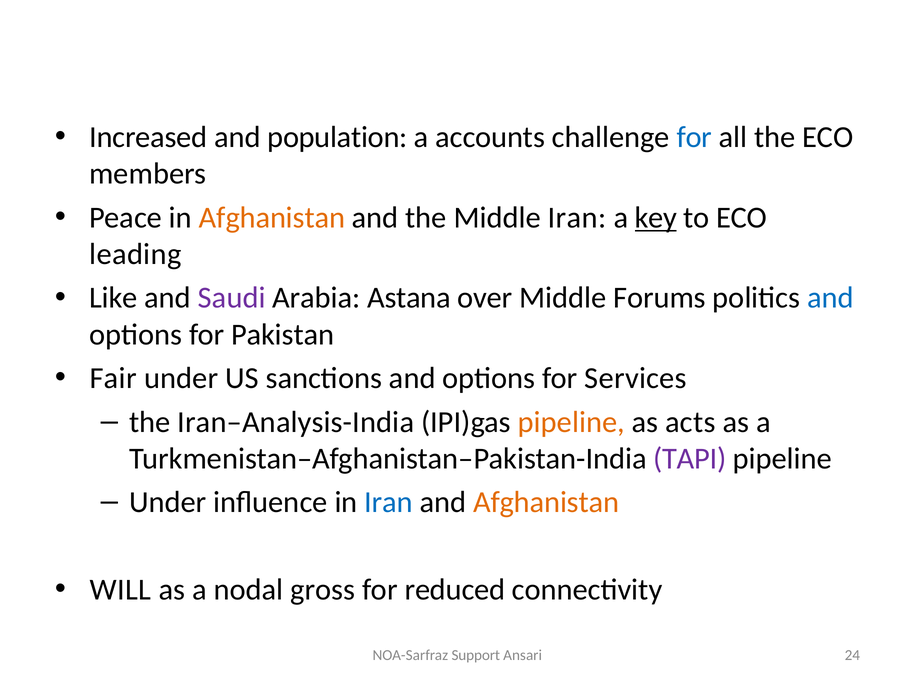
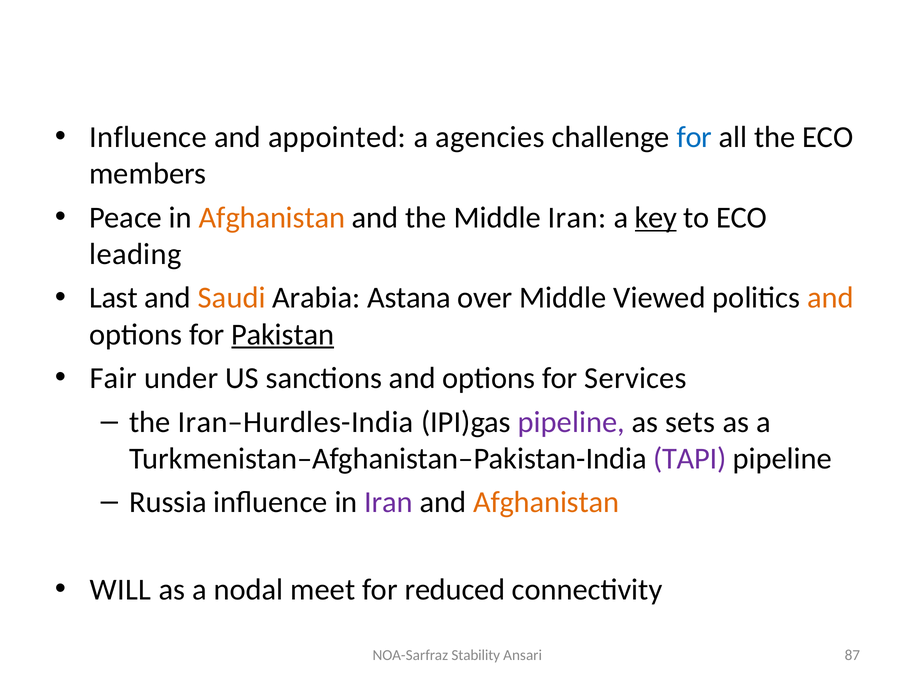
Increased at (148, 137): Increased -> Influence
population: population -> appointed
accounts: accounts -> agencies
Like: Like -> Last
Saudi colour: purple -> orange
Forums: Forums -> Viewed
and at (830, 298) colour: blue -> orange
Pakistan underline: none -> present
Iran–Analysis-India: Iran–Analysis-India -> Iran–Hurdles-India
pipeline at (571, 422) colour: orange -> purple
acts: acts -> sets
Under at (168, 502): Under -> Russia
Iran at (389, 502) colour: blue -> purple
gross: gross -> meet
Support: Support -> Stability
24: 24 -> 87
